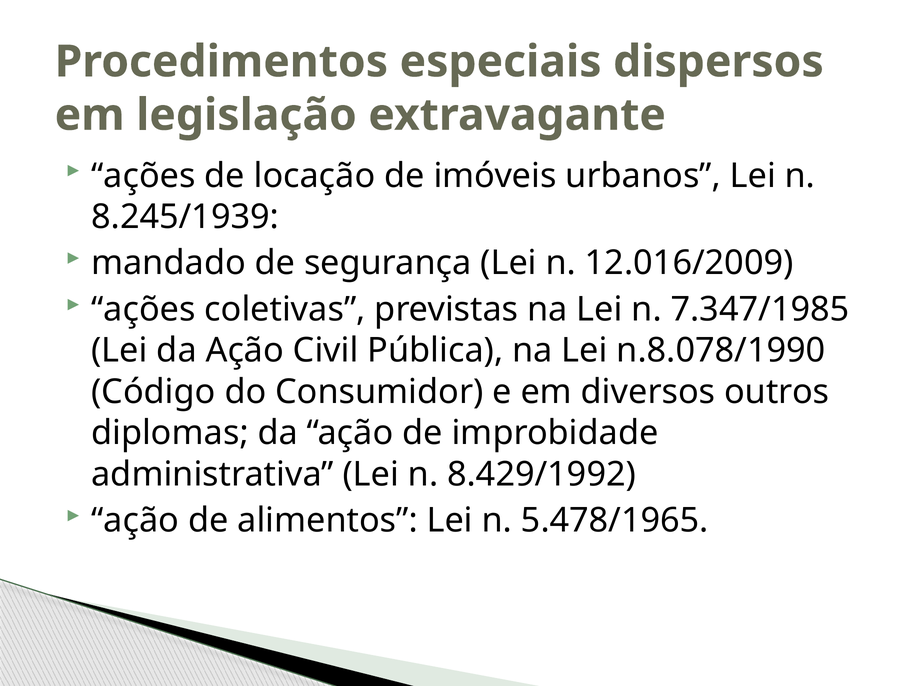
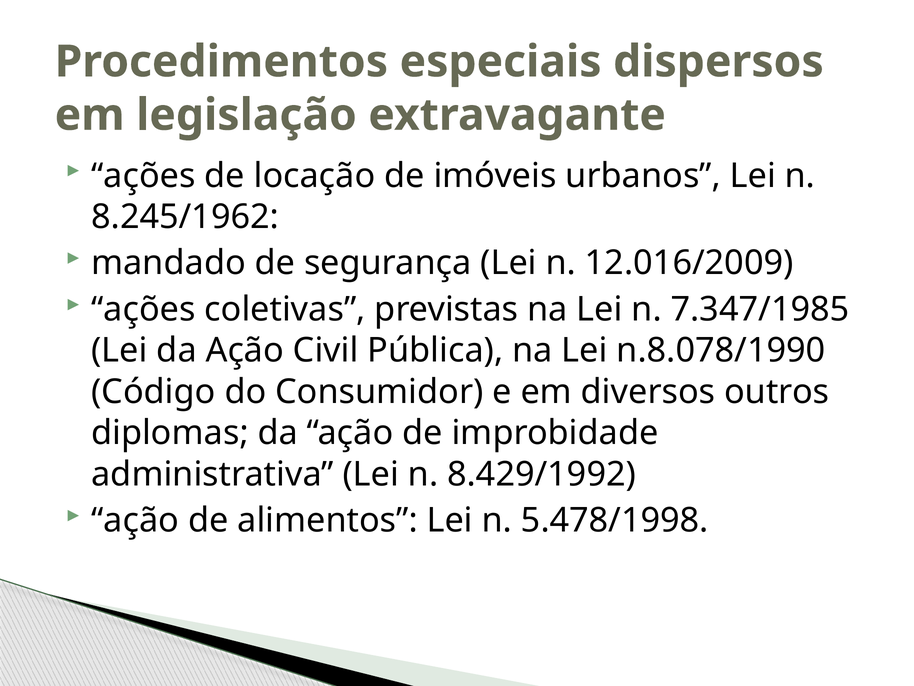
8.245/1939: 8.245/1939 -> 8.245/1962
5.478/1965: 5.478/1965 -> 5.478/1998
